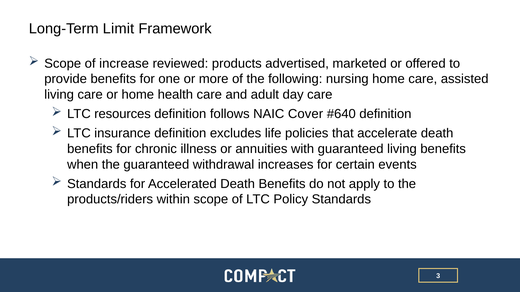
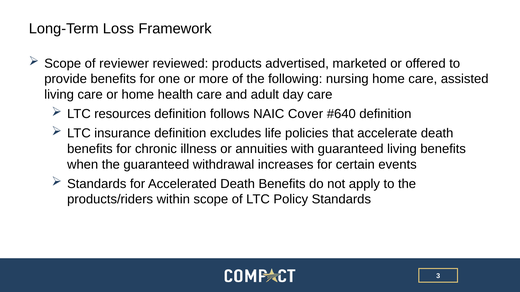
Limit: Limit -> Loss
increase: increase -> reviewer
